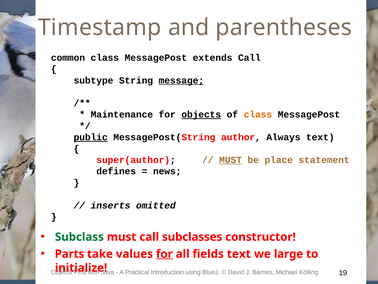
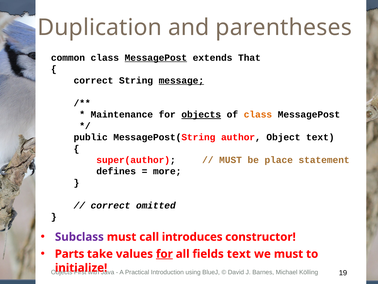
Timestamp: Timestamp -> Duplication
MessagePost at (156, 58) underline: none -> present
extends Call: Call -> That
subtype at (93, 80): subtype -> correct
public underline: present -> none
Always: Always -> Object
MUST at (231, 160) underline: present -> none
news: news -> more
inserts at (111, 205): inserts -> correct
Subclass colour: green -> purple
subclasses: subclasses -> introduces
we large: large -> must
